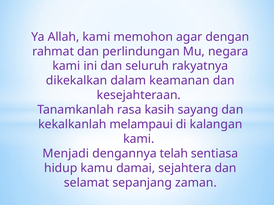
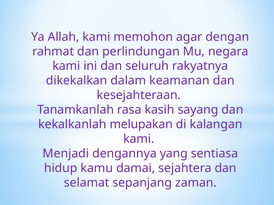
melampaui: melampaui -> melupakan
telah: telah -> yang
